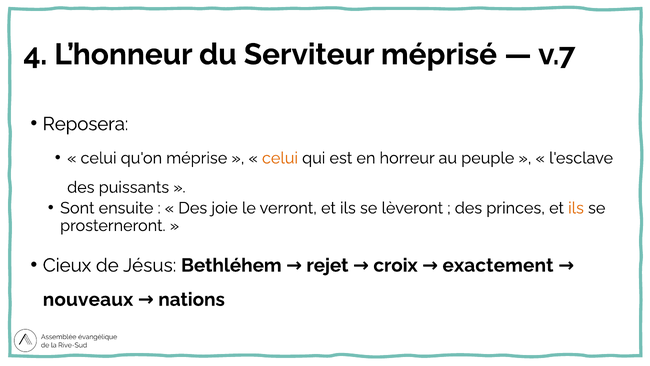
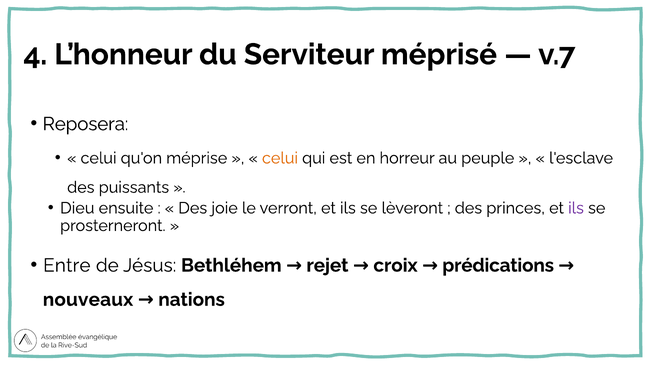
Sont: Sont -> Dieu
ils at (576, 208) colour: orange -> purple
Cieux: Cieux -> Entre
exactement: exactement -> prédications
